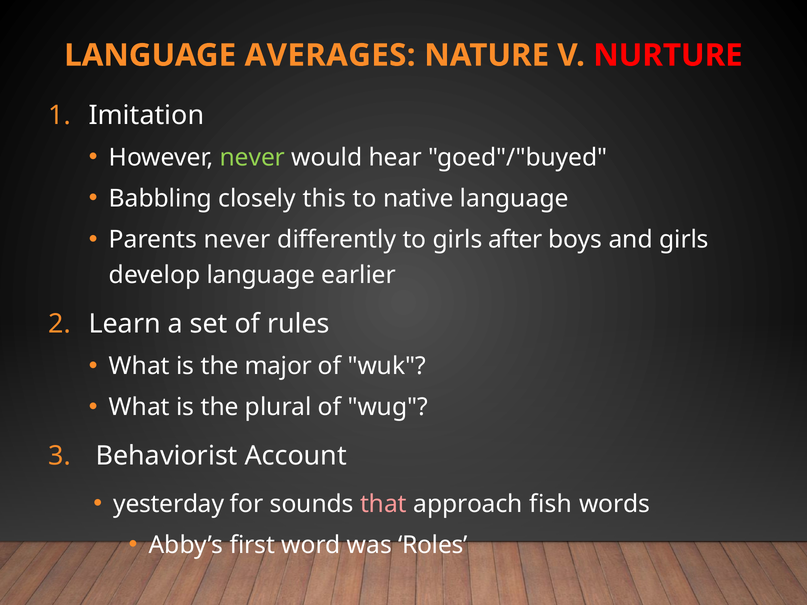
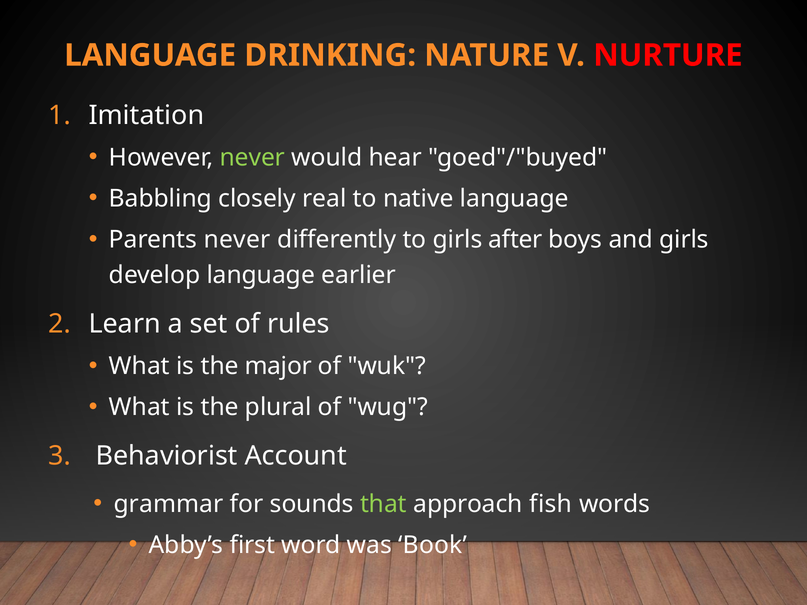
AVERAGES: AVERAGES -> DRINKING
this: this -> real
yesterday: yesterday -> grammar
that colour: pink -> light green
Roles: Roles -> Book
